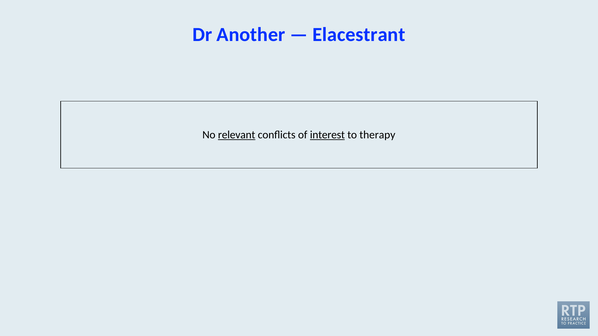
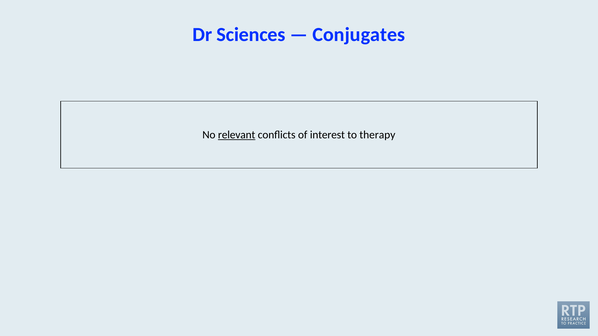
Another: Another -> Sciences
Elacestrant: Elacestrant -> Conjugates
interest underline: present -> none
